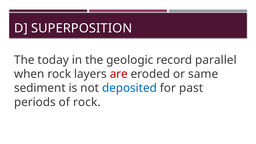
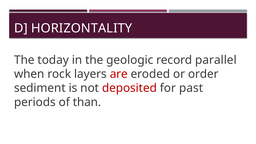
SUPERPOSITION: SUPERPOSITION -> HORIZONTALITY
same: same -> order
deposited colour: blue -> red
of rock: rock -> than
